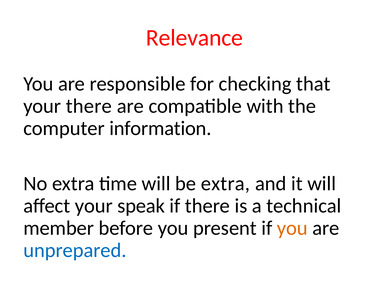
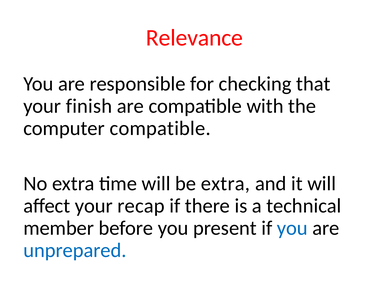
your there: there -> finish
computer information: information -> compatible
speak: speak -> recap
you at (292, 228) colour: orange -> blue
